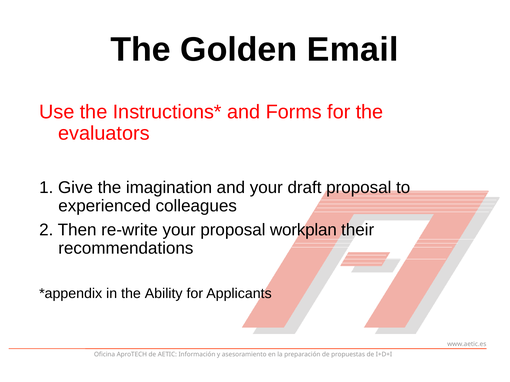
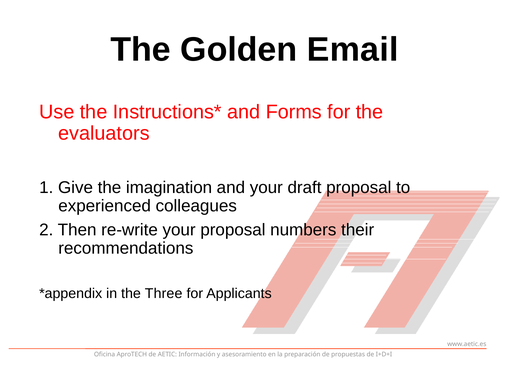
workplan: workplan -> numbers
Ability: Ability -> Three
